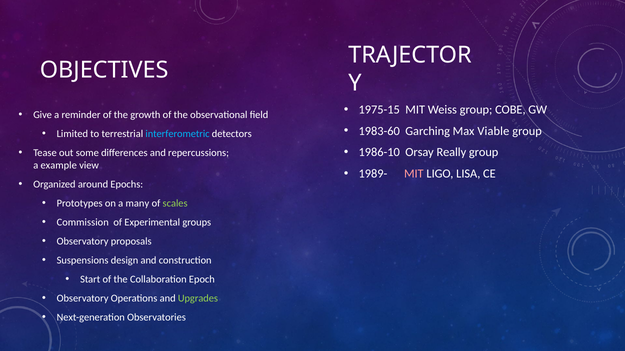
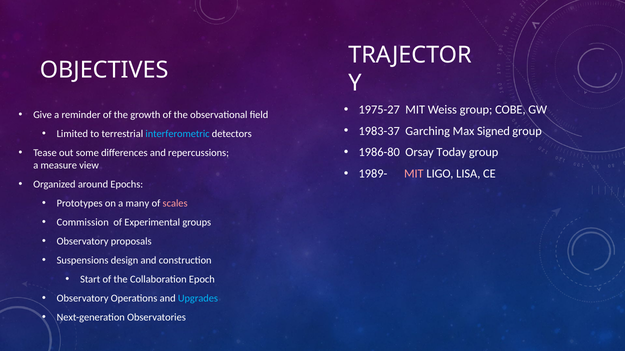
1975-15: 1975-15 -> 1975-27
1983-60: 1983-60 -> 1983-37
Viable: Viable -> Signed
1986-10: 1986-10 -> 1986-80
Really: Really -> Today
example: example -> measure
scales colour: light green -> pink
Upgrades colour: light green -> light blue
